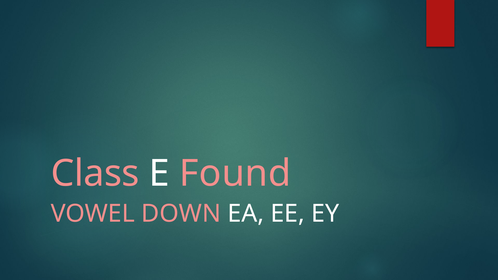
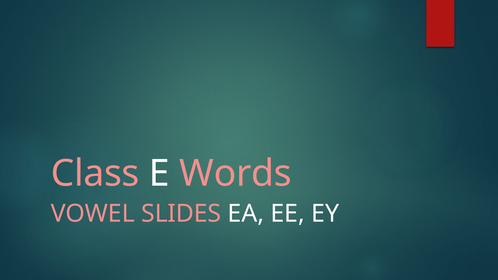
Found: Found -> Words
DOWN: DOWN -> SLIDES
